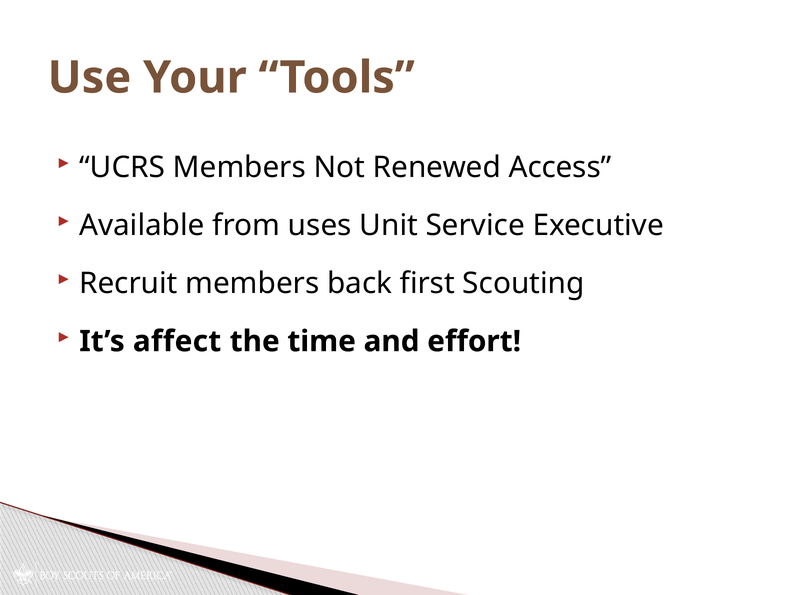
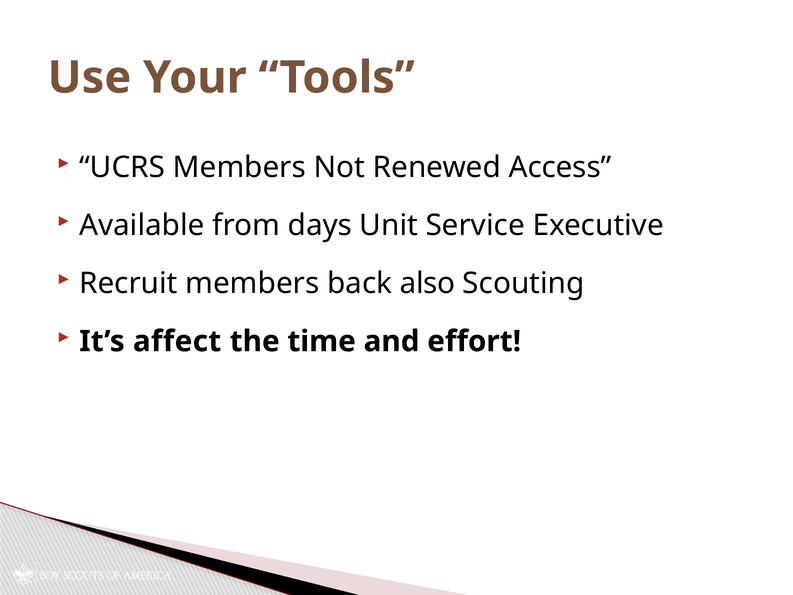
uses: uses -> days
first: first -> also
